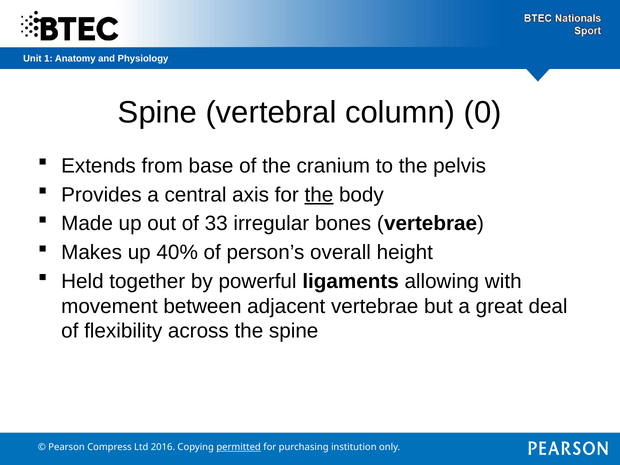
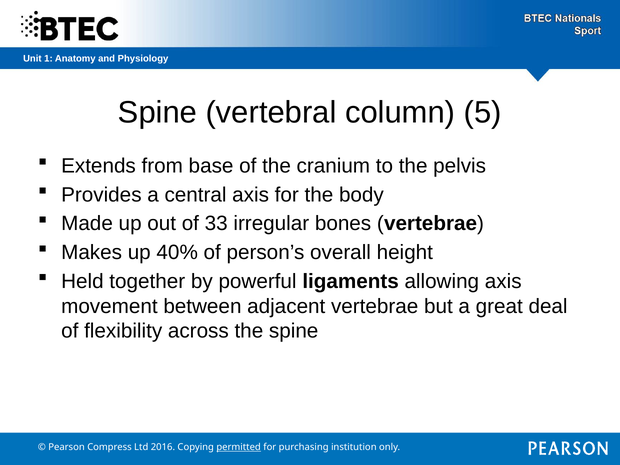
0: 0 -> 5
the at (319, 195) underline: present -> none
allowing with: with -> axis
